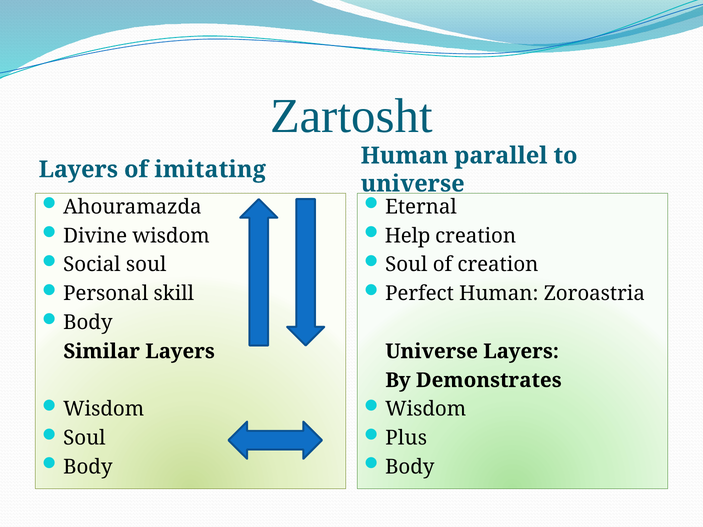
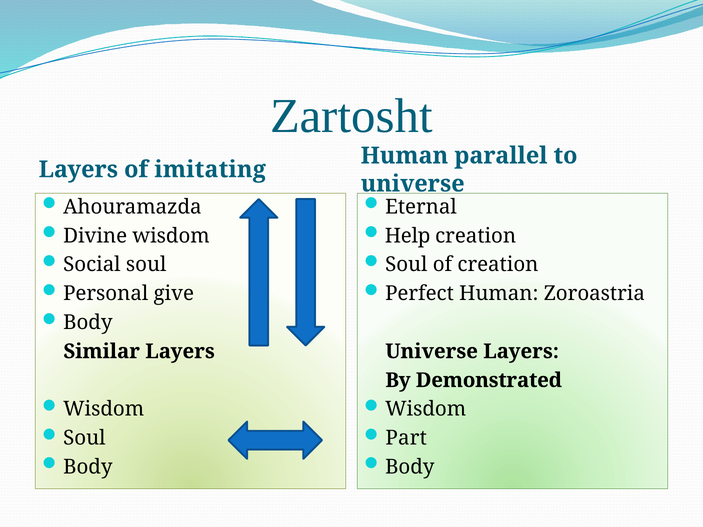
skill: skill -> give
Demonstrates: Demonstrates -> Demonstrated
Plus: Plus -> Part
